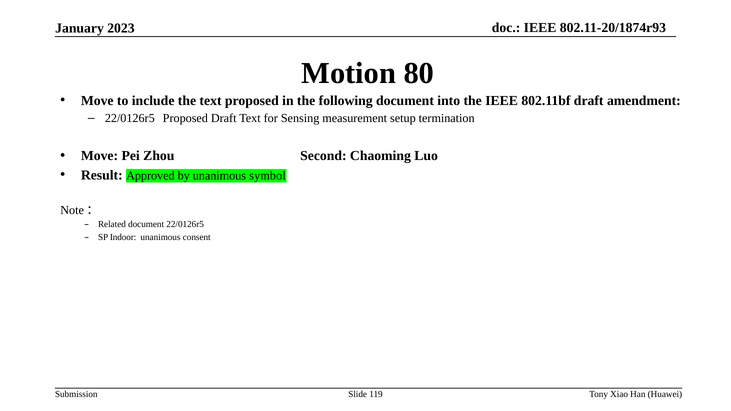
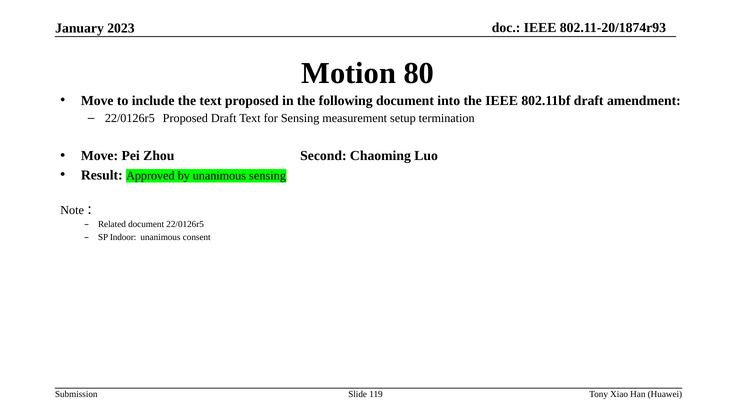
unanimous symbol: symbol -> sensing
